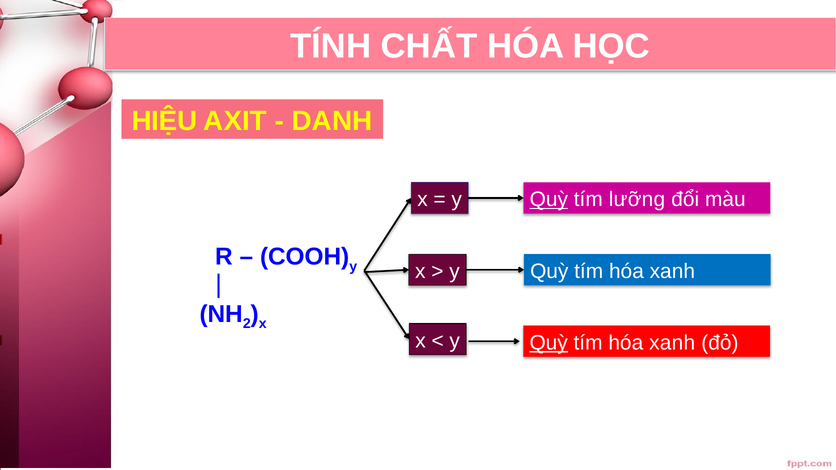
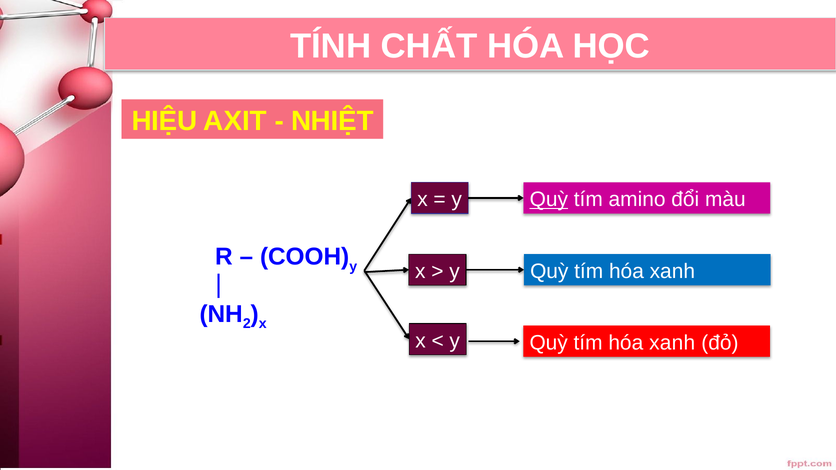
DANH: DANH -> NHIỆT
lưỡng: lưỡng -> amino
Quỳ at (549, 343) underline: present -> none
